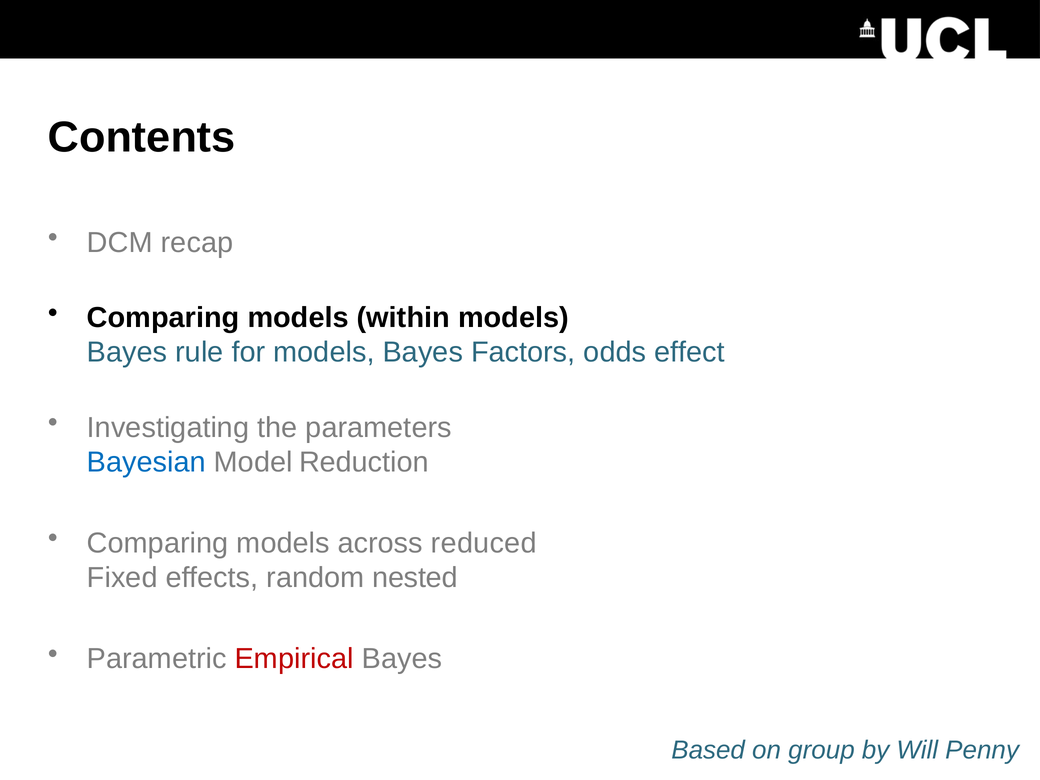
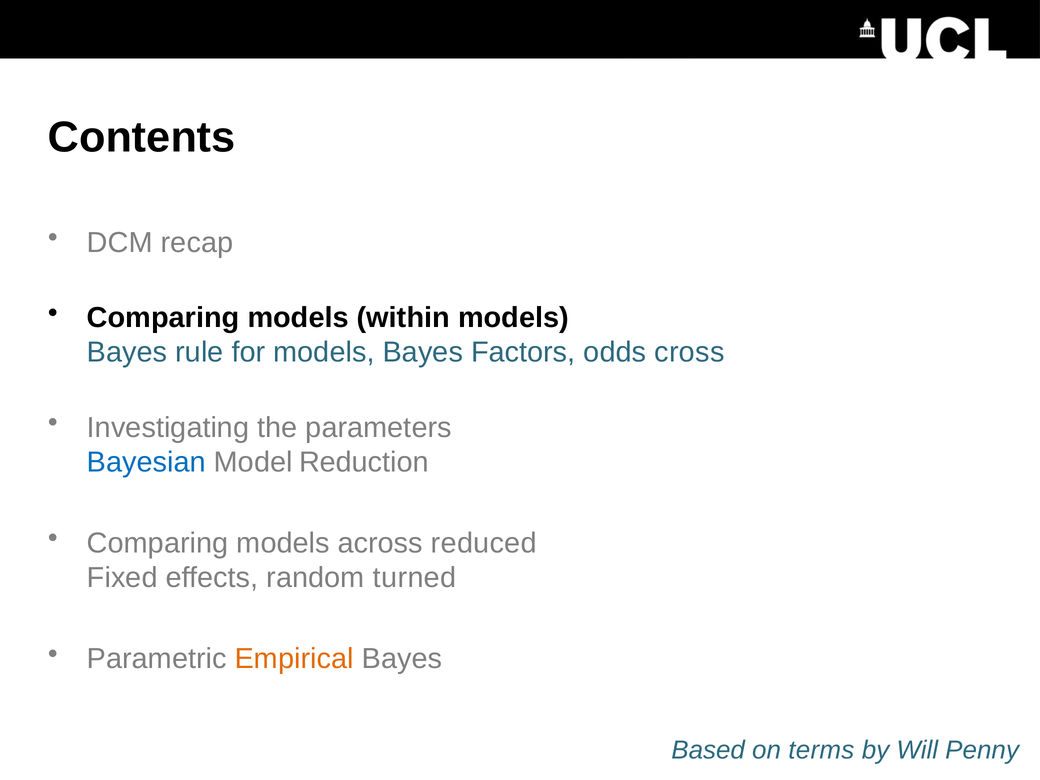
effect: effect -> cross
nested: nested -> turned
Empirical colour: red -> orange
group: group -> terms
